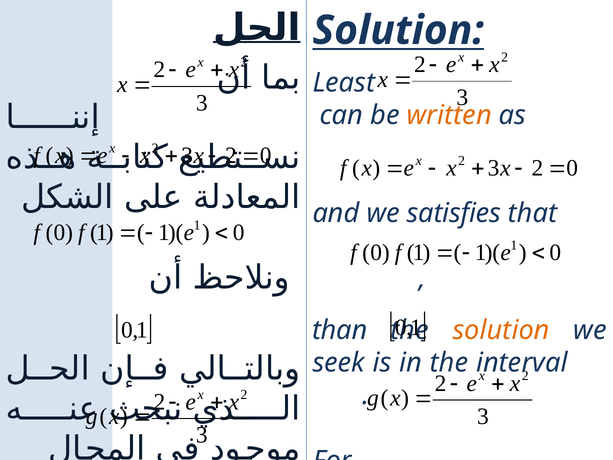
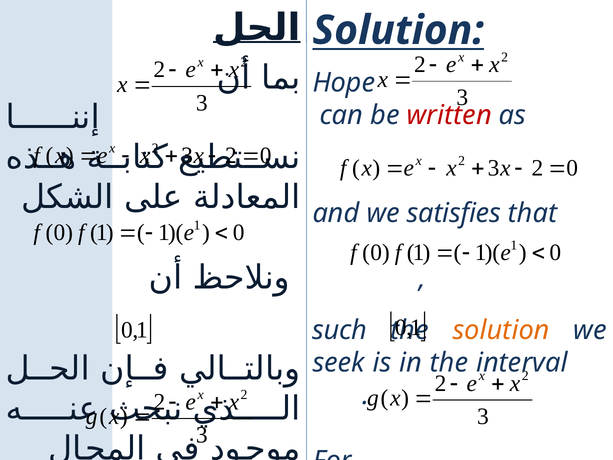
Least: Least -> Hope
written colour: orange -> red
than: than -> such
